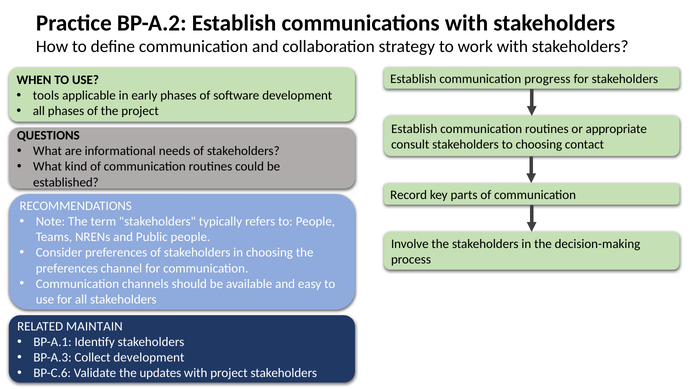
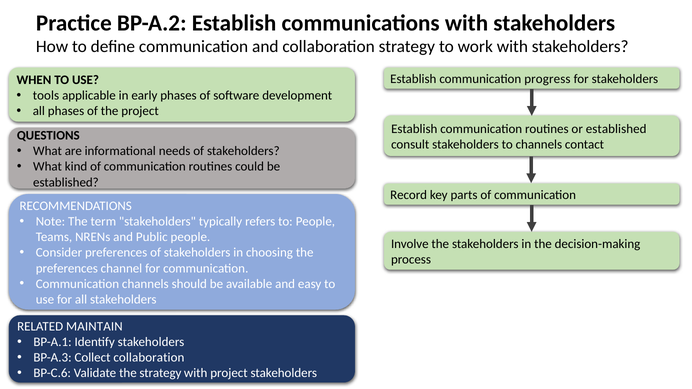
or appropriate: appropriate -> established
to choosing: choosing -> channels
Collect development: development -> collaboration
the updates: updates -> strategy
